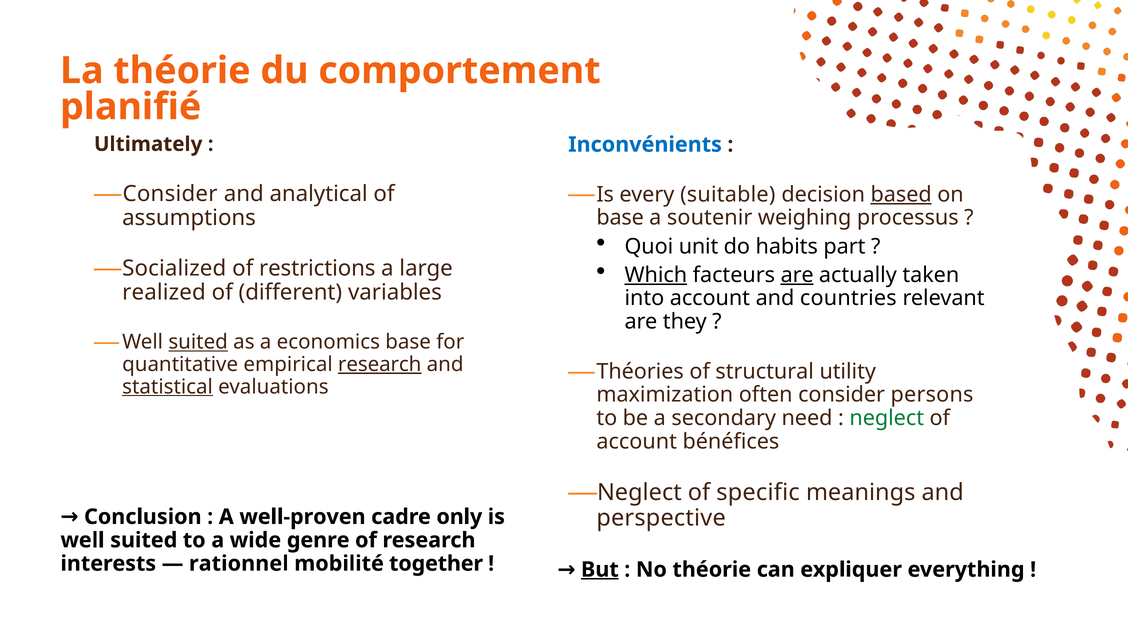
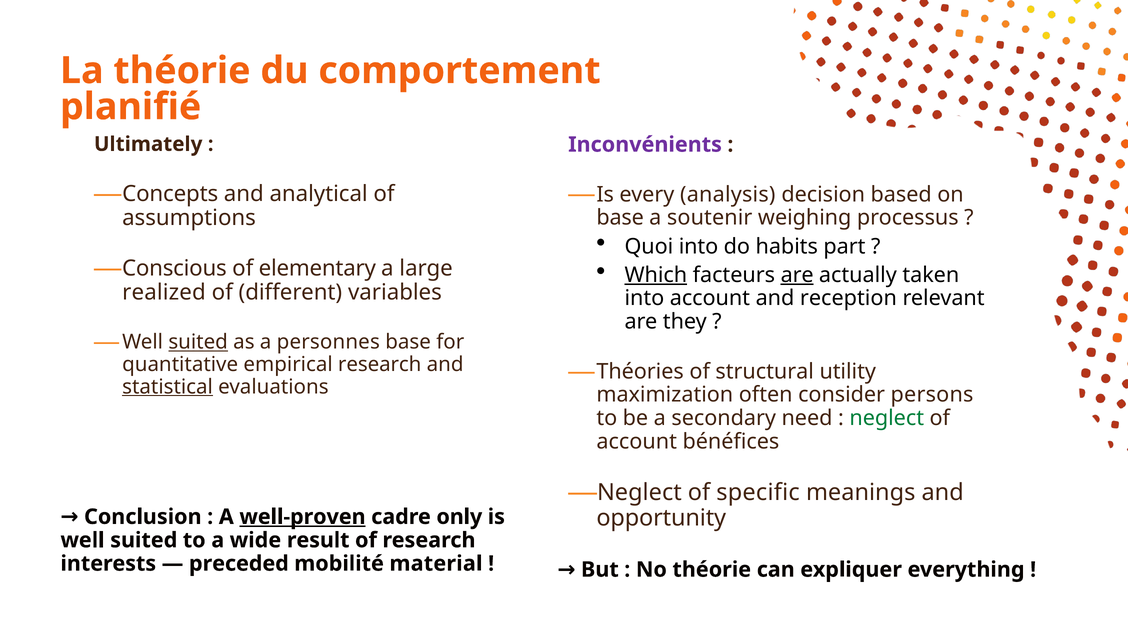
Inconvénients colour: blue -> purple
Consider at (170, 194): Consider -> Concepts
suitable: suitable -> analysis
based underline: present -> none
Quoi unit: unit -> into
Socialized: Socialized -> Conscious
restrictions: restrictions -> elementary
countries: countries -> reception
economics: economics -> personnes
research at (380, 364) underline: present -> none
well-proven underline: none -> present
perspective: perspective -> opportunity
genre: genre -> result
rationnel: rationnel -> preceded
together: together -> material
But underline: present -> none
